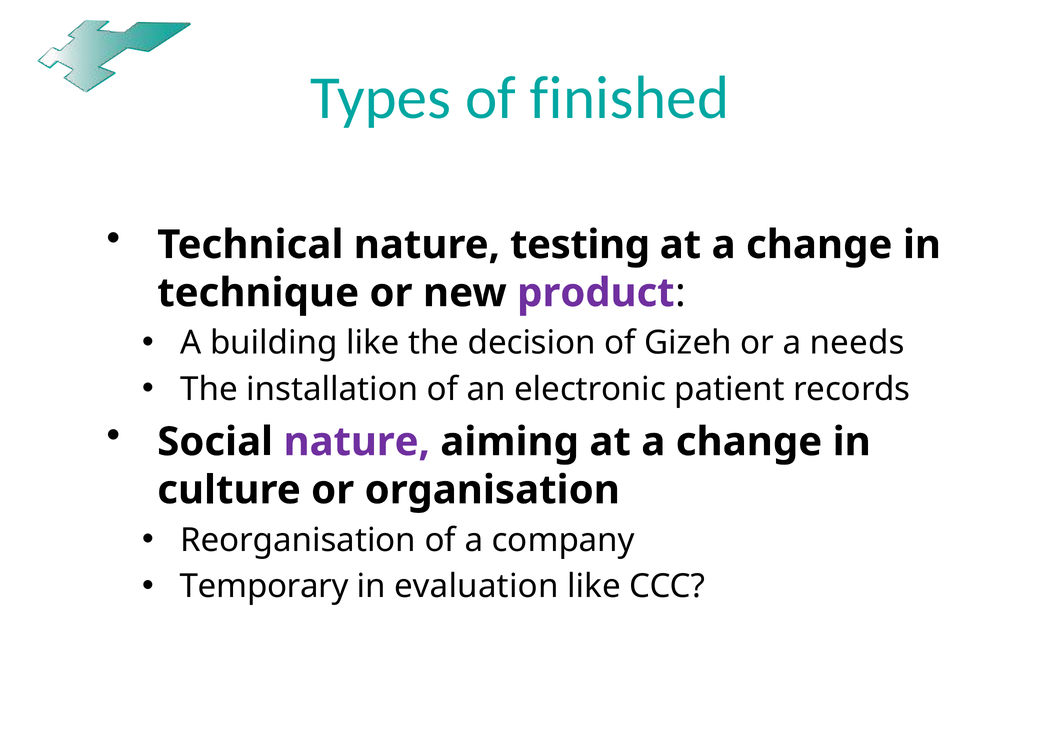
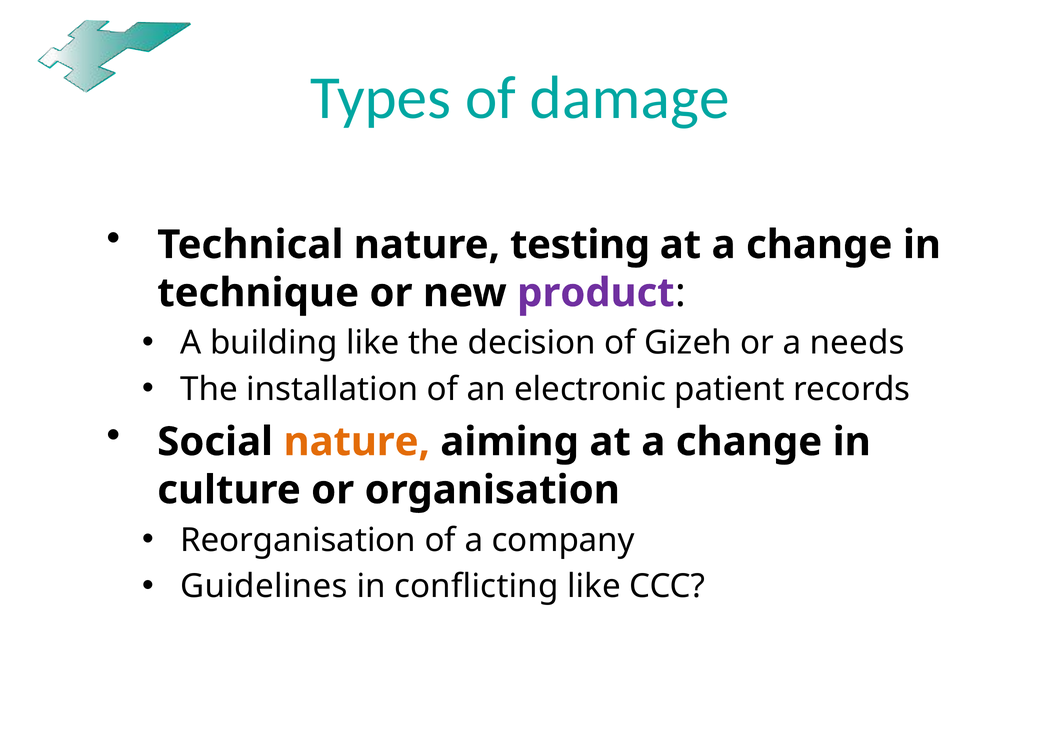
finished: finished -> damage
nature at (357, 442) colour: purple -> orange
Temporary: Temporary -> Guidelines
evaluation: evaluation -> conflicting
